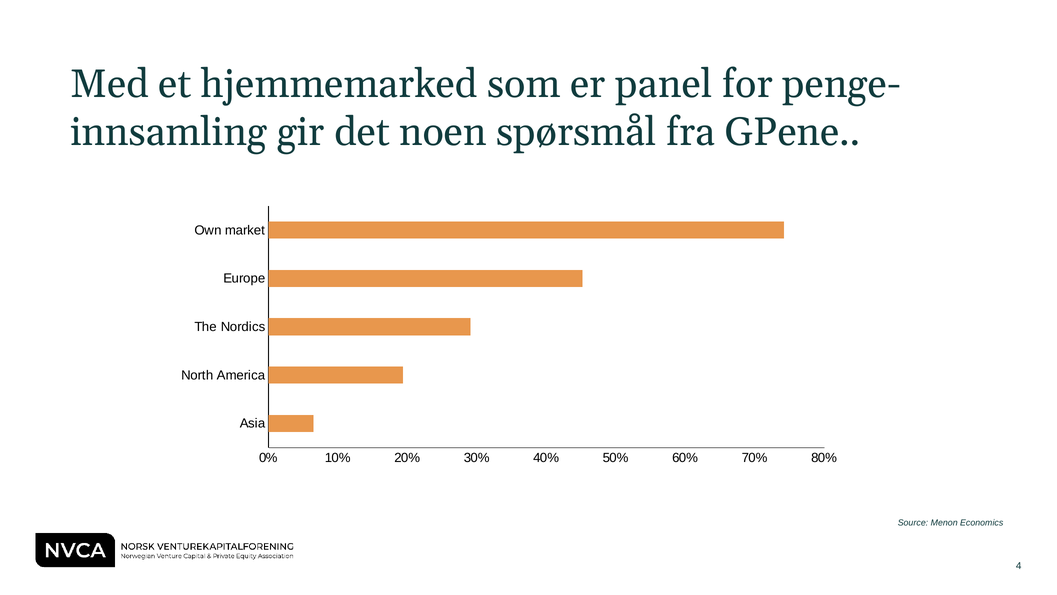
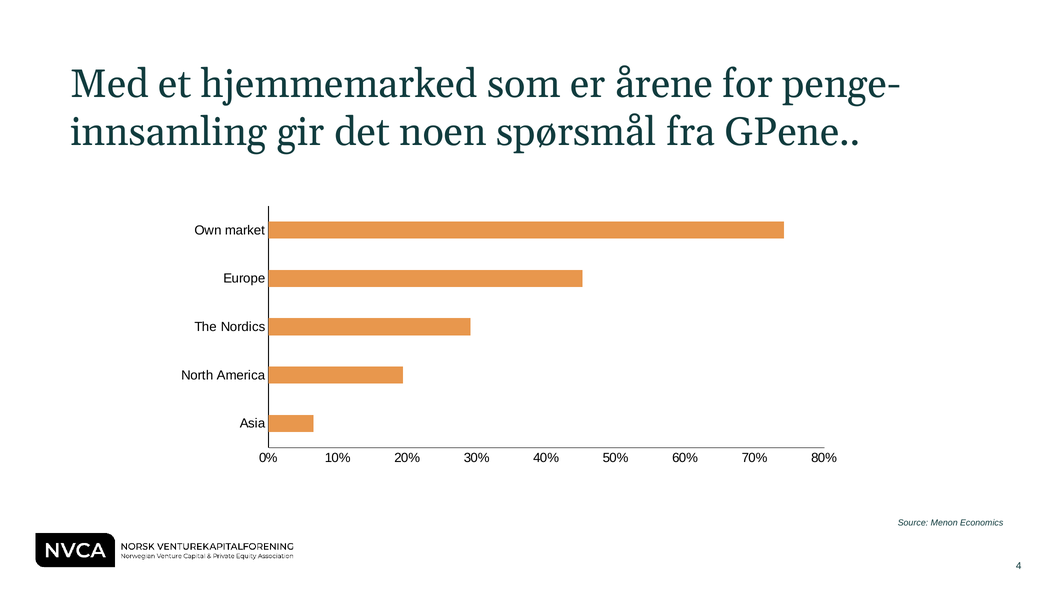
panel: panel -> årene
